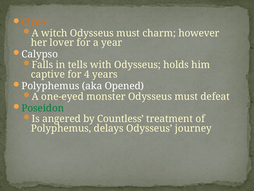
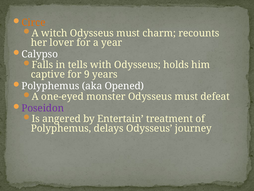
however: however -> recounts
4: 4 -> 9
Poseidon colour: green -> purple
Countless: Countless -> Entertain
